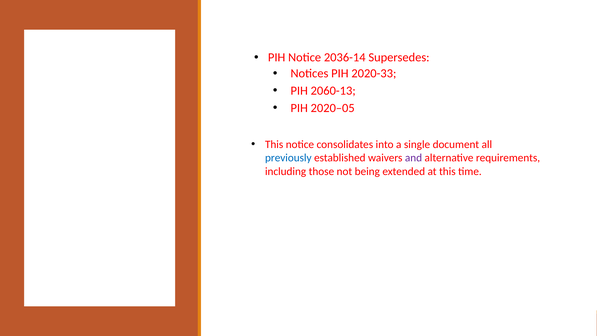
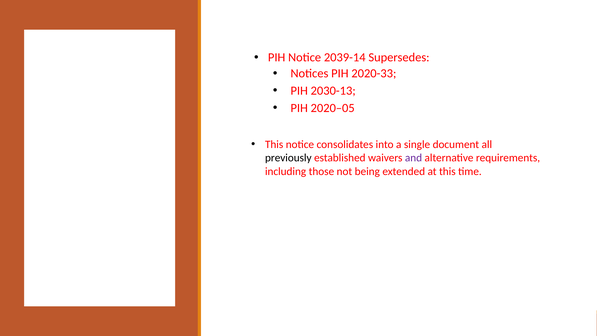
2036-14: 2036-14 -> 2039-14
2060-13: 2060-13 -> 2030-13
previously colour: blue -> black
